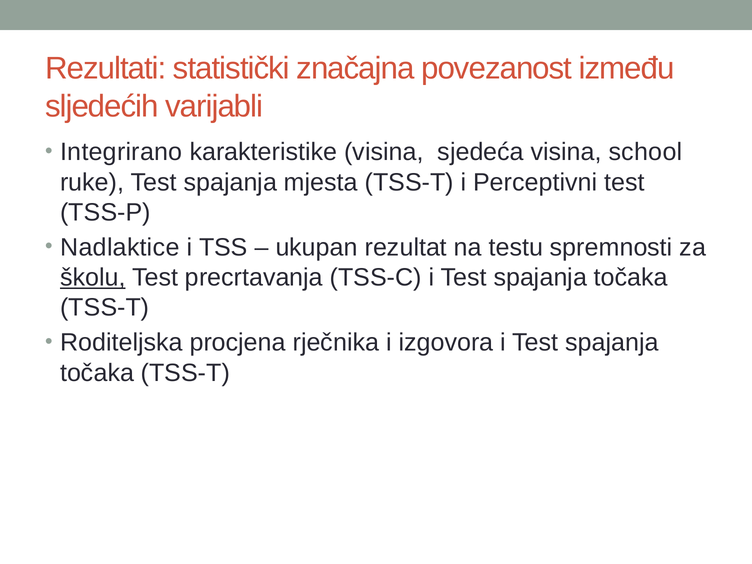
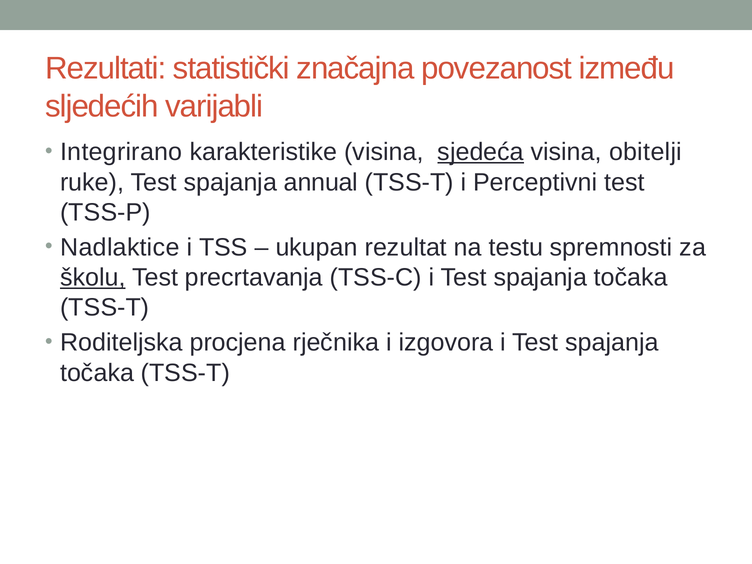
sjedeća underline: none -> present
school: school -> obitelji
mjesta: mjesta -> annual
